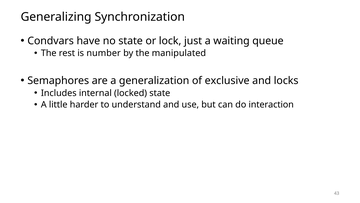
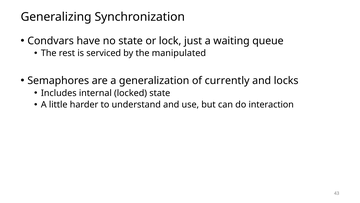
number: number -> serviced
exclusive: exclusive -> currently
